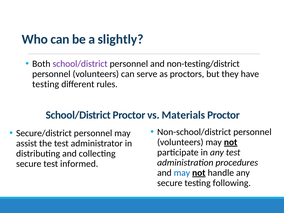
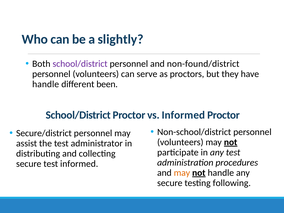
non-testing/district: non-testing/district -> non-found/district
testing at (46, 84): testing -> handle
rules: rules -> been
vs Materials: Materials -> Informed
may at (182, 173) colour: blue -> orange
